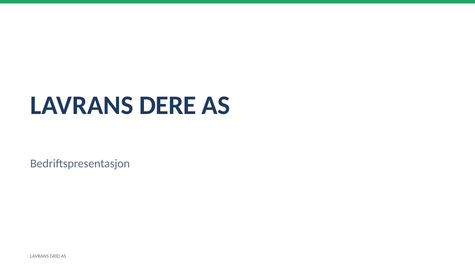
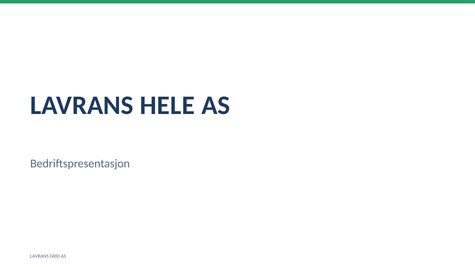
DERE: DERE -> HELE
